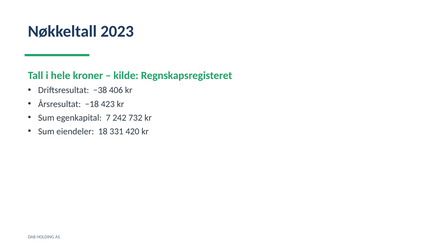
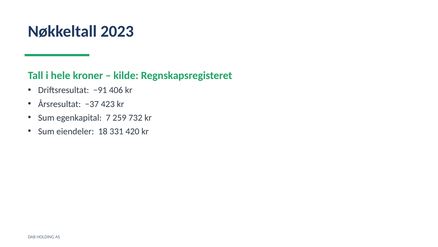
−38: −38 -> −91
−18: −18 -> −37
242: 242 -> 259
